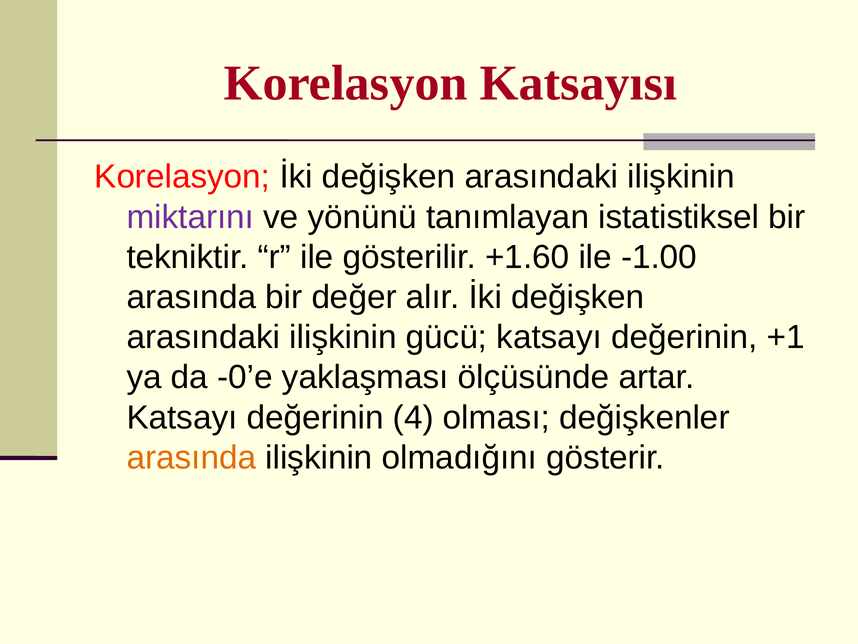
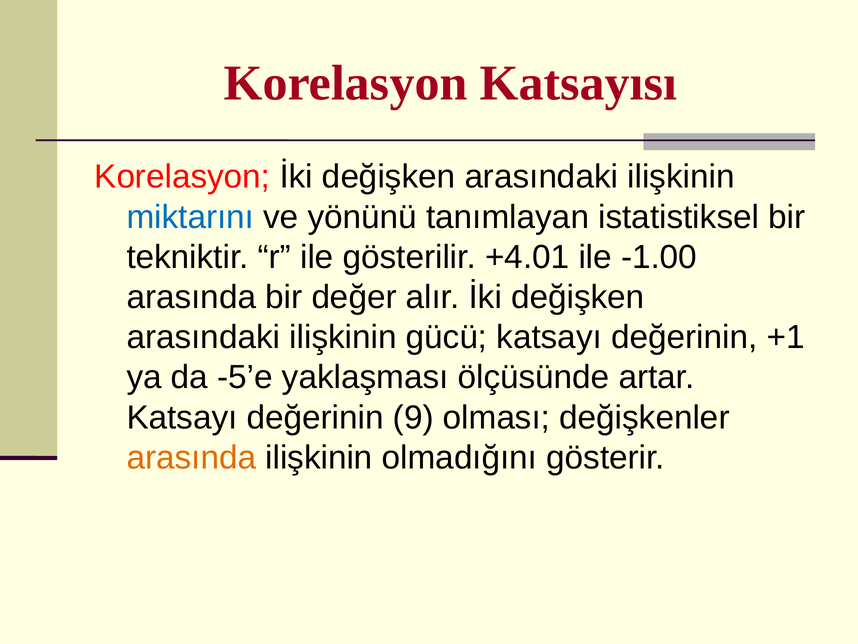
miktarını colour: purple -> blue
+1.60: +1.60 -> +4.01
-0’e: -0’e -> -5’e
4: 4 -> 9
